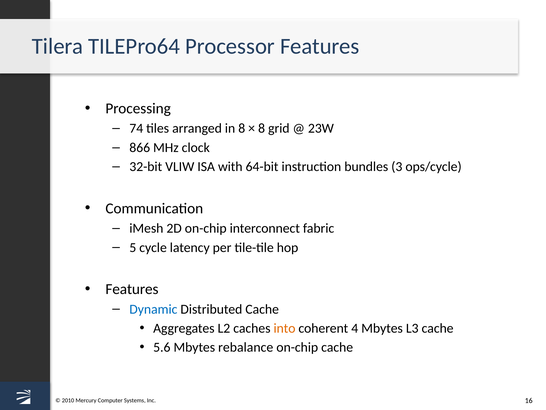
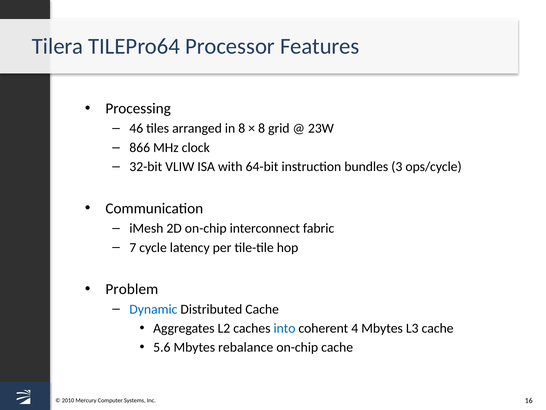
74: 74 -> 46
5: 5 -> 7
Features at (132, 289): Features -> Problem
into colour: orange -> blue
